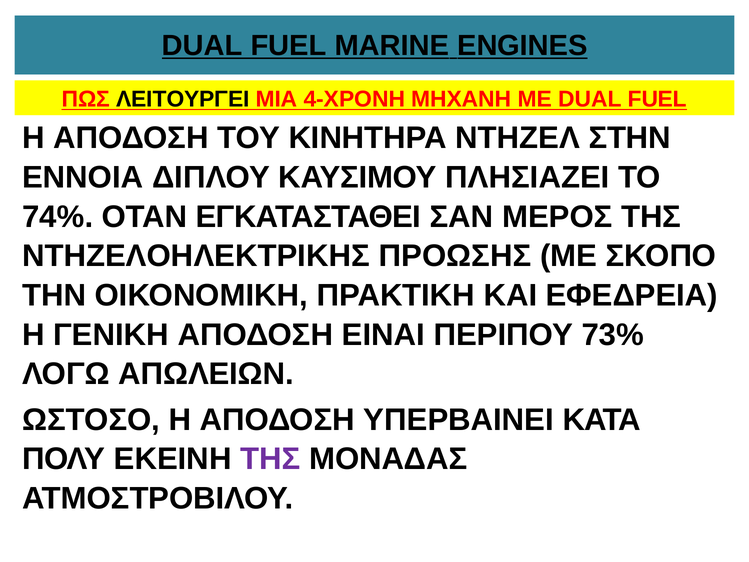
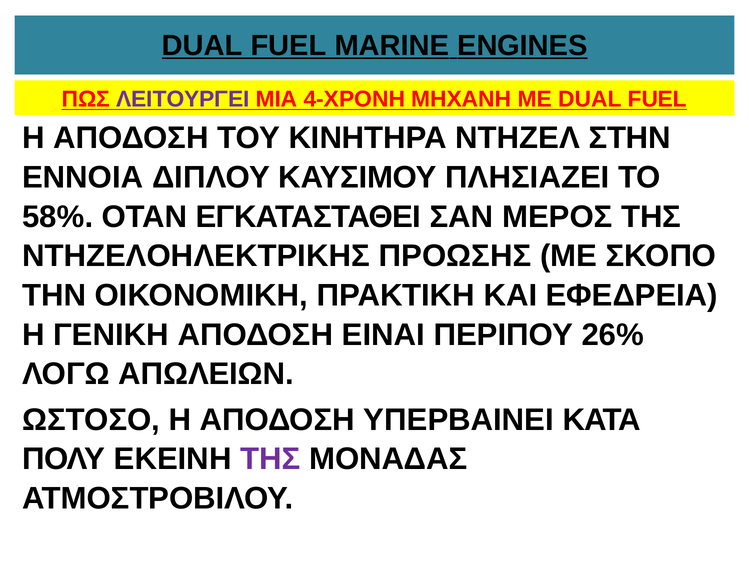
ΛΕΙΤΟΥΡΓEI colour: black -> purple
74%: 74% -> 58%
73%: 73% -> 26%
